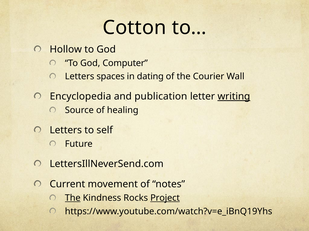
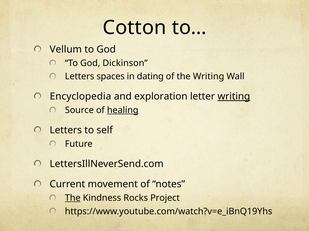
Hollow: Hollow -> Vellum
Computer: Computer -> Dickinson
the Courier: Courier -> Writing
publication: publication -> exploration
healing underline: none -> present
Project underline: present -> none
